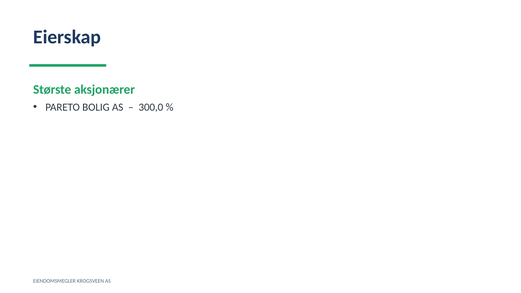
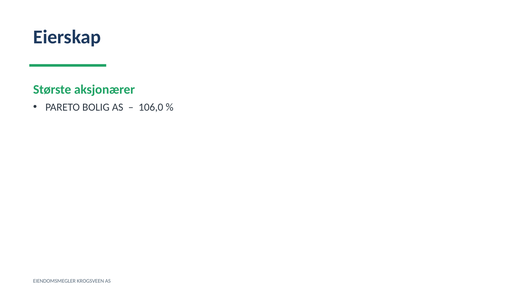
300,0: 300,0 -> 106,0
